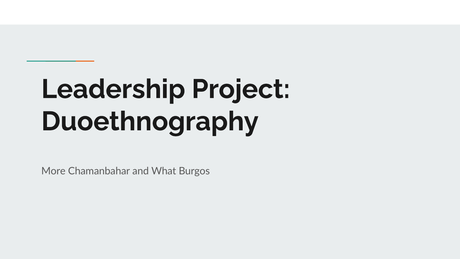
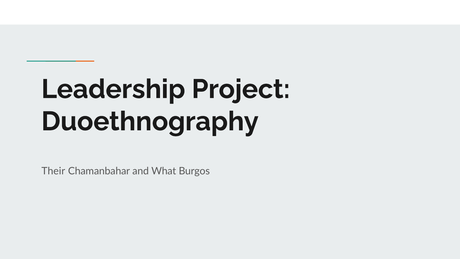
More: More -> Their
